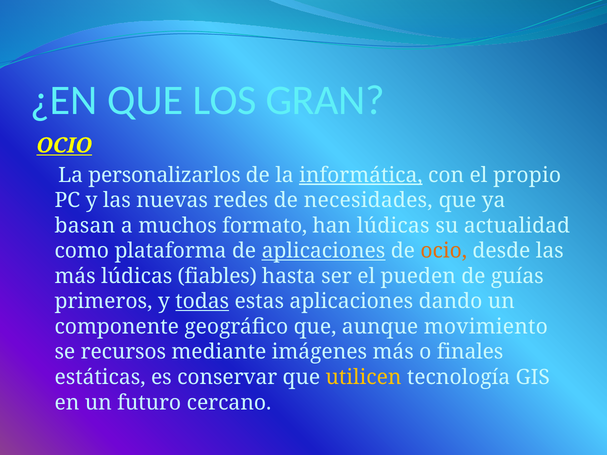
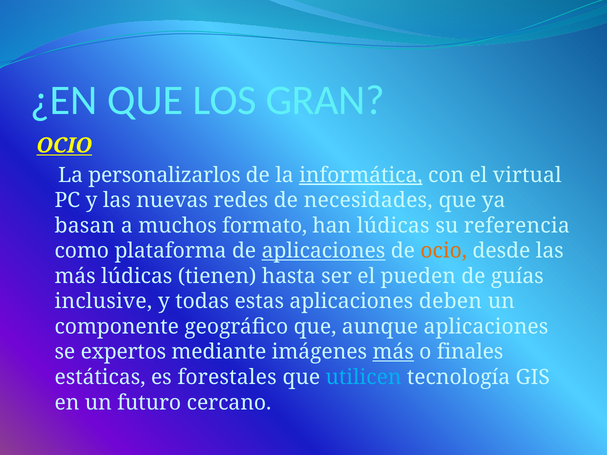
propio: propio -> virtual
actualidad: actualidad -> referencia
fiables: fiables -> tienen
primeros: primeros -> inclusive
todas underline: present -> none
dando: dando -> deben
aunque movimiento: movimiento -> aplicaciones
recursos: recursos -> expertos
más at (393, 352) underline: none -> present
conservar: conservar -> forestales
utilicen colour: yellow -> light blue
